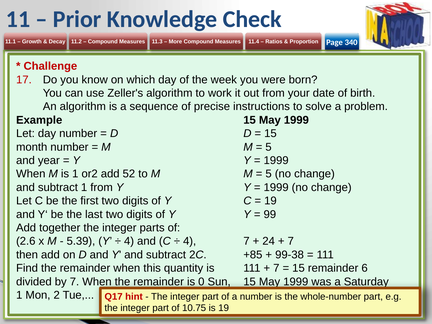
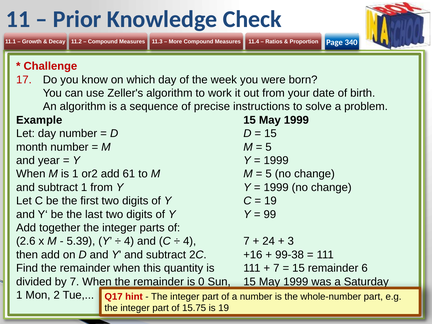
52: 52 -> 61
7 at (291, 241): 7 -> 3
+85: +85 -> +16
10.75: 10.75 -> 15.75
